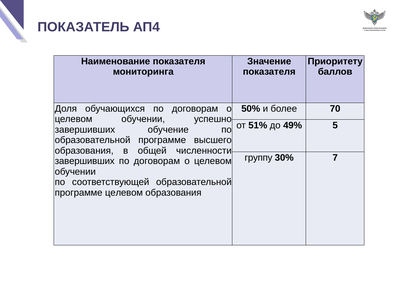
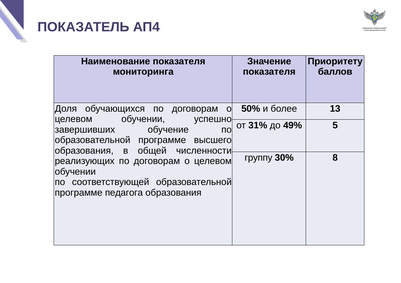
70: 70 -> 13
51%: 51% -> 31%
7: 7 -> 8
завершивших at (85, 162): завершивших -> реализующих
программе целевом: целевом -> педагога
